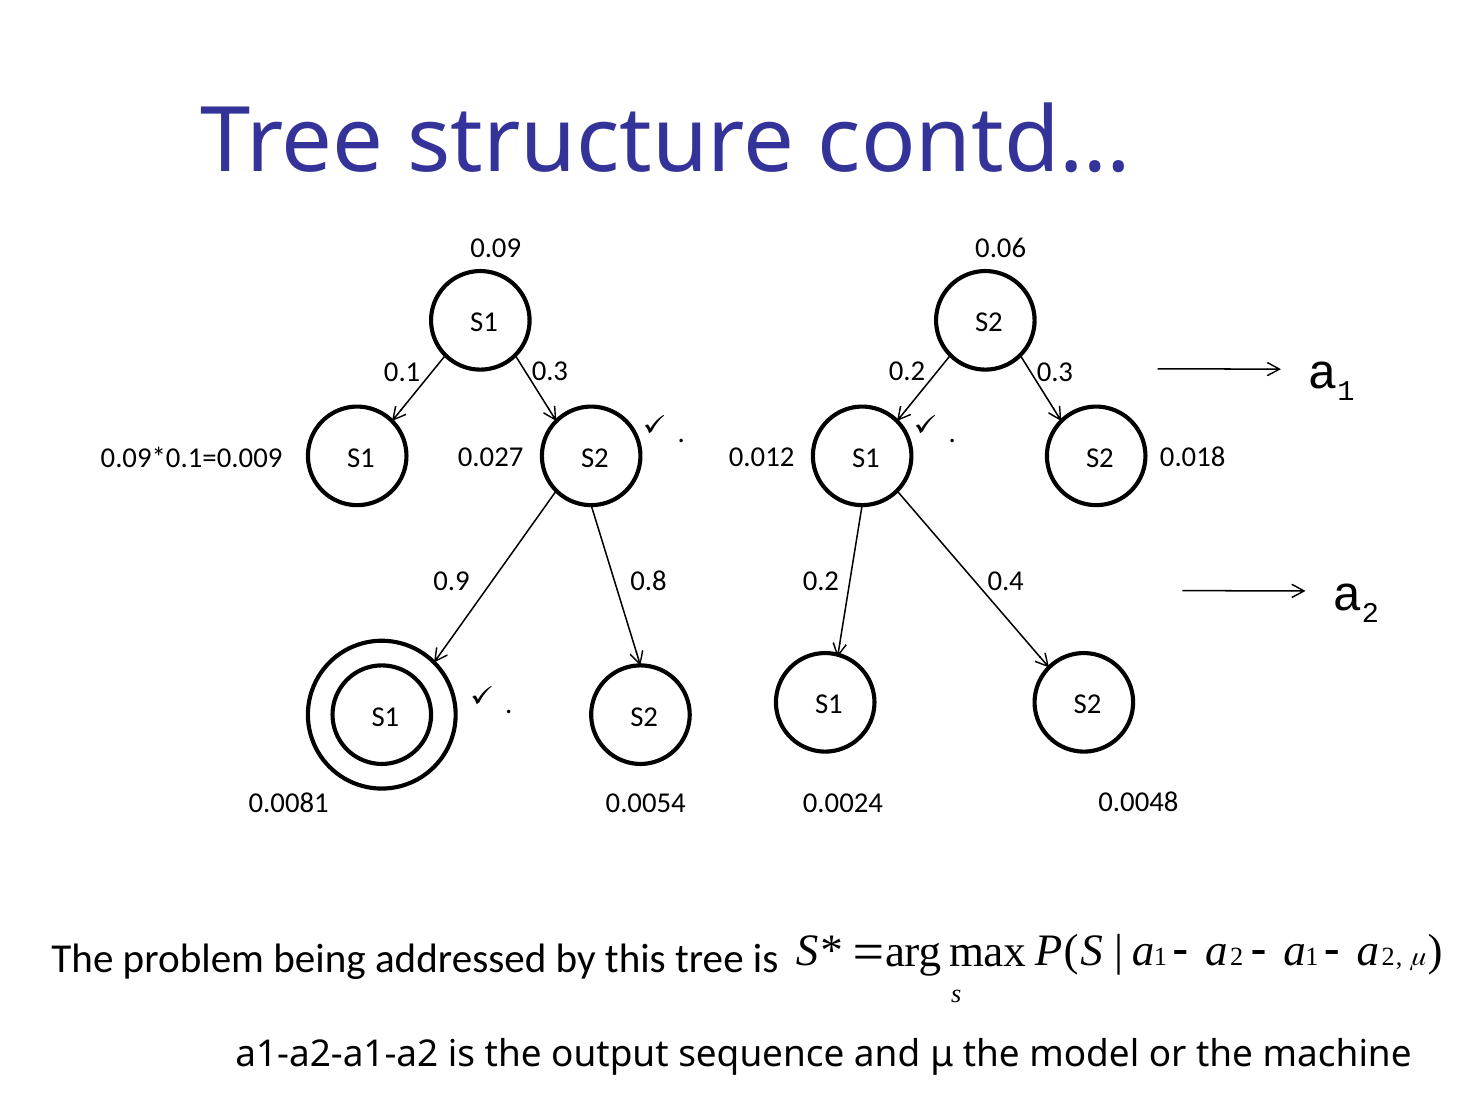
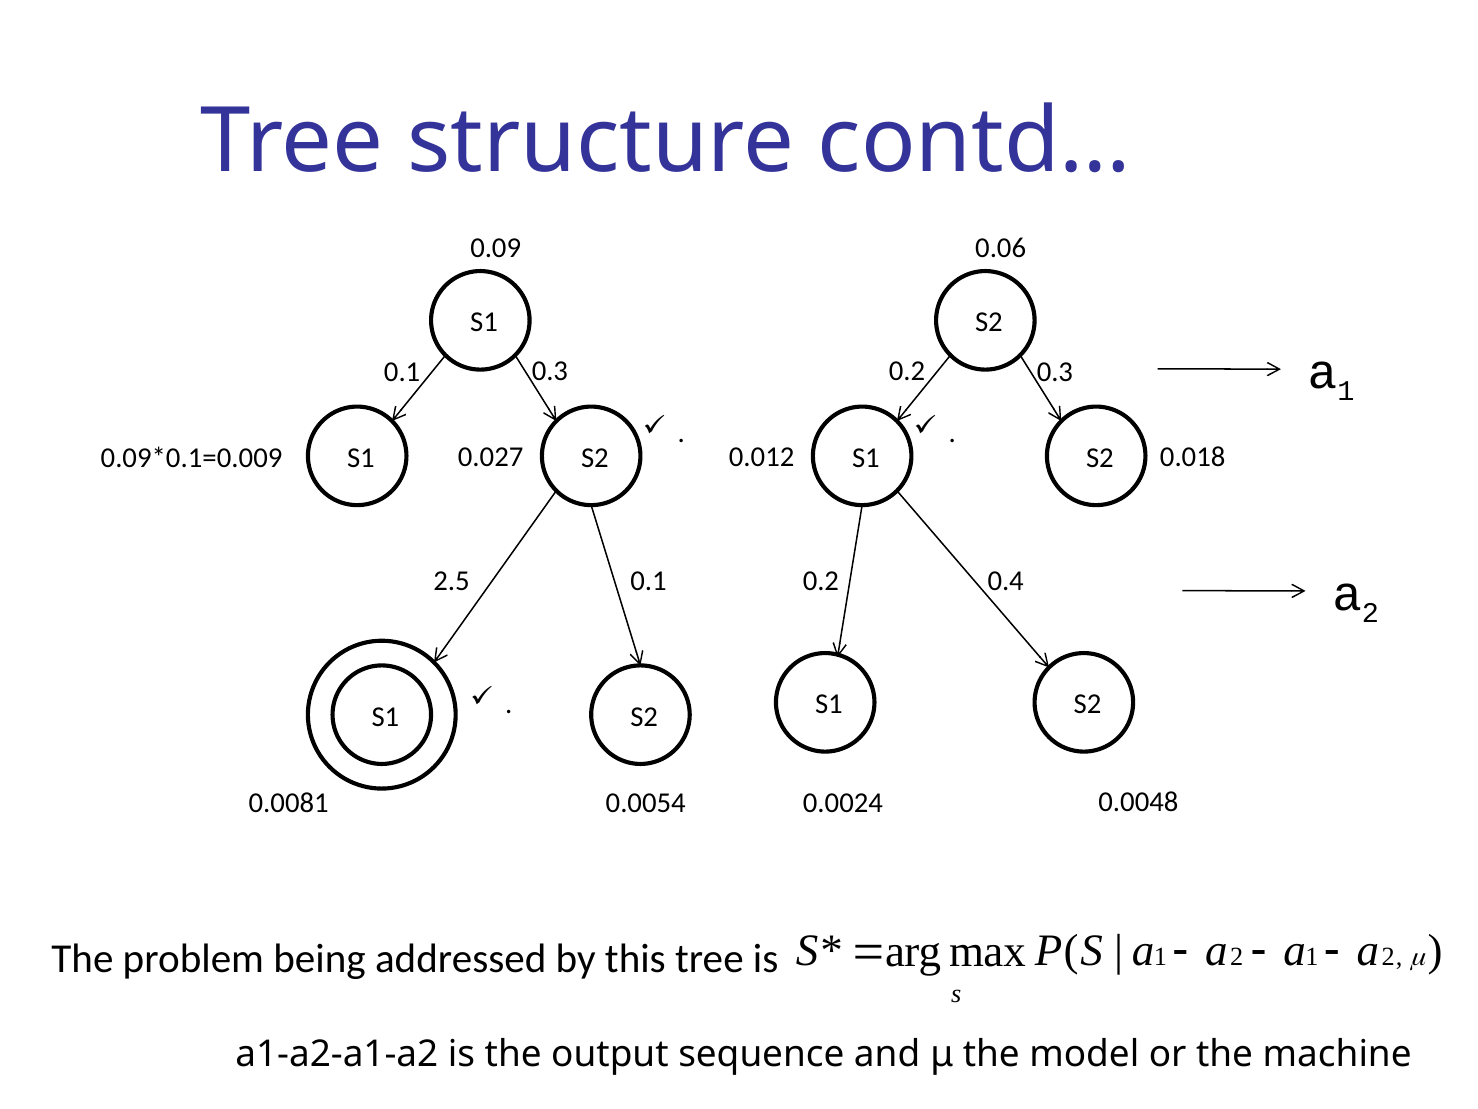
0.9: 0.9 -> 2.5
0.8 at (648, 580): 0.8 -> 0.1
